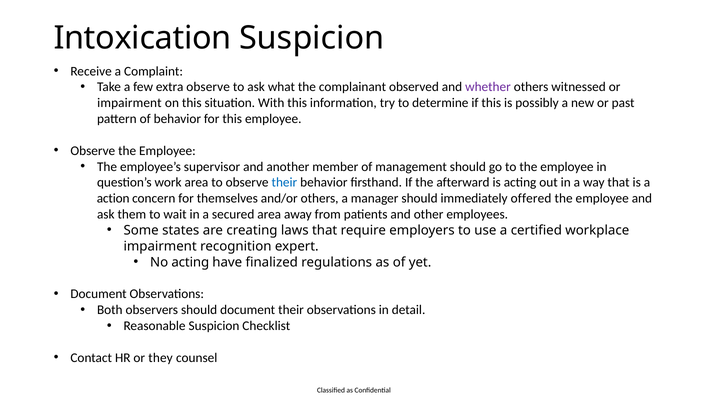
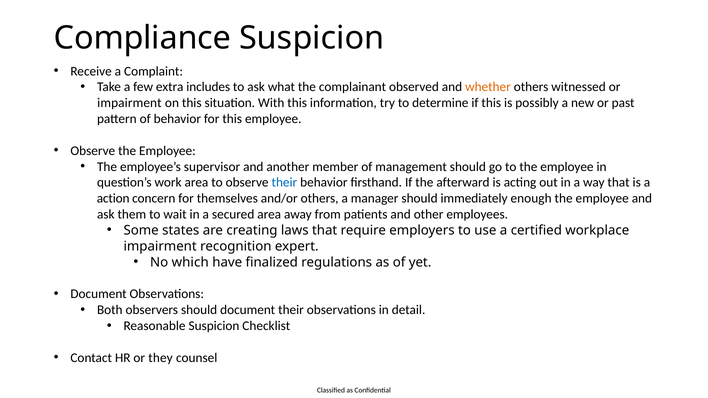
Intoxication: Intoxication -> Compliance
extra observe: observe -> includes
whether colour: purple -> orange
offered: offered -> enough
No acting: acting -> which
